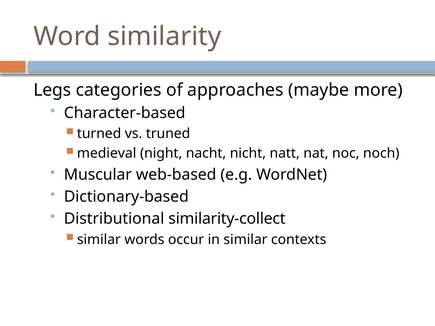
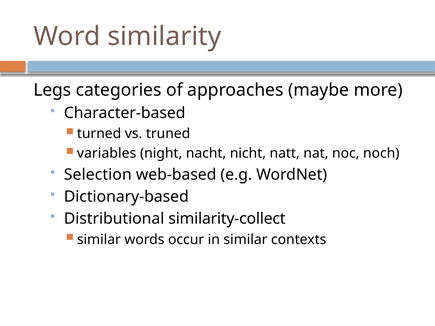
medieval: medieval -> variables
Muscular: Muscular -> Selection
